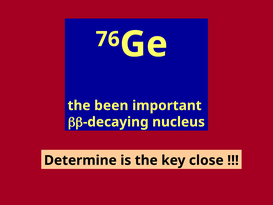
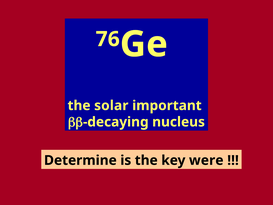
been: been -> solar
close: close -> were
